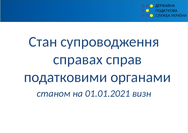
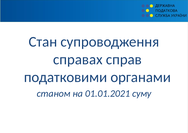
визн: визн -> суму
